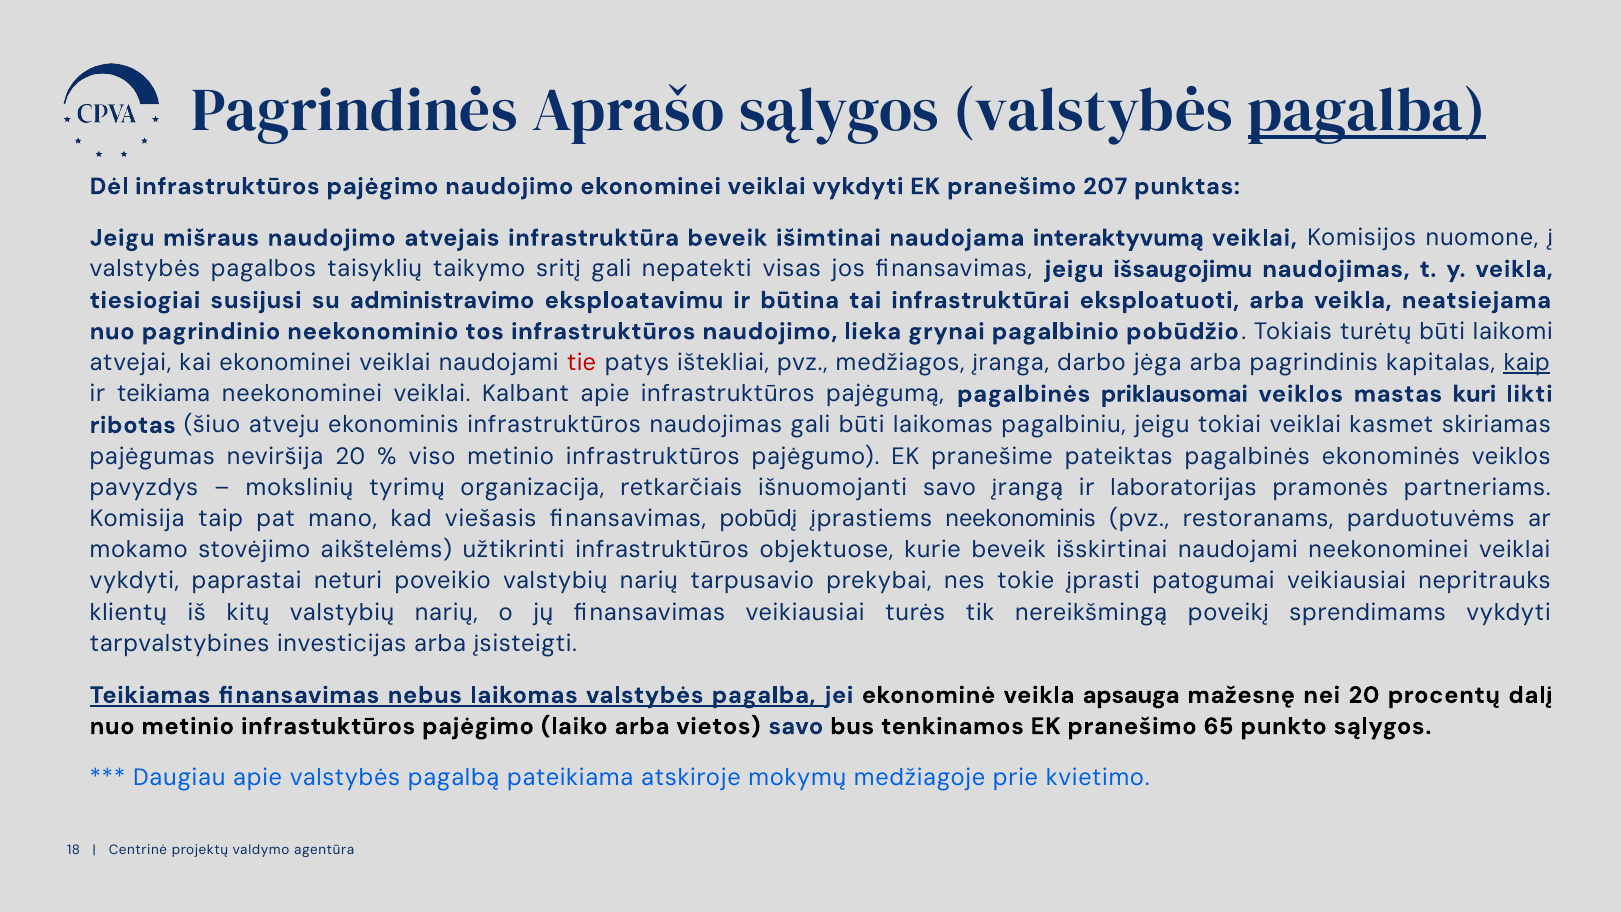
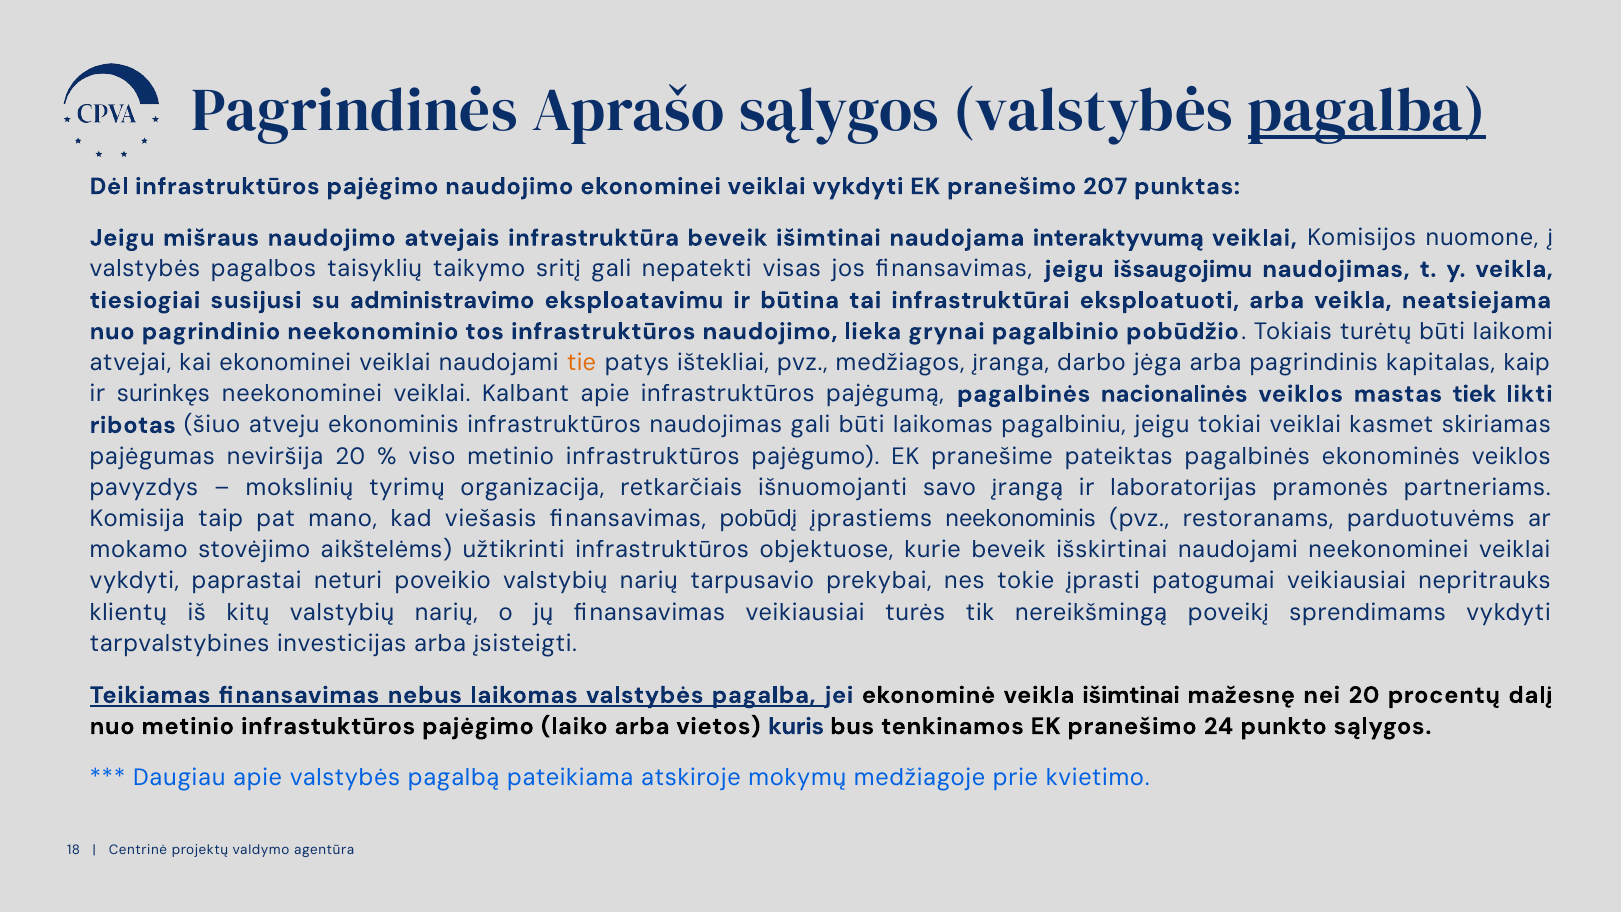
tie colour: red -> orange
kaip underline: present -> none
teikiama: teikiama -> surinkęs
priklausomai: priklausomai -> nacionalinės
kuri: kuri -> tiek
veikla apsauga: apsauga -> išimtinai
vietos savo: savo -> kuris
65: 65 -> 24
